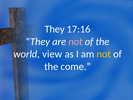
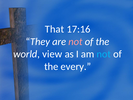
They at (55, 29): They -> That
not at (104, 54) colour: yellow -> light blue
come: come -> every
